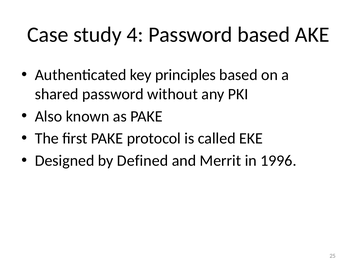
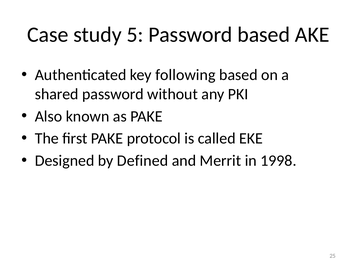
4: 4 -> 5
principles: principles -> following
1996: 1996 -> 1998
